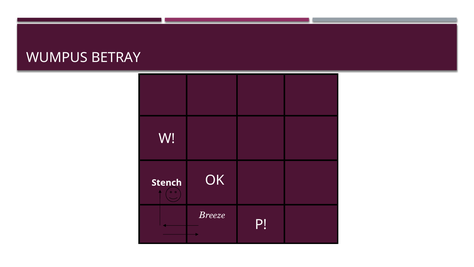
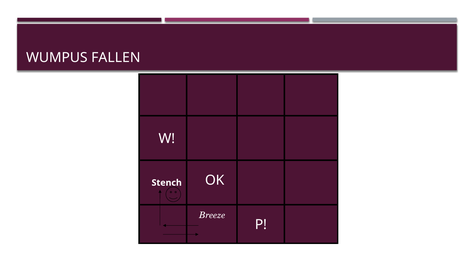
BETRAY: BETRAY -> FALLEN
